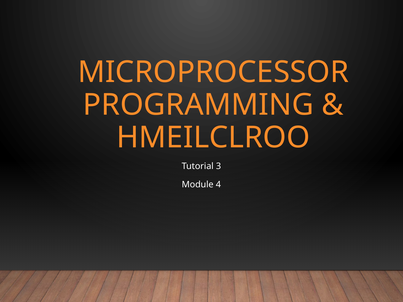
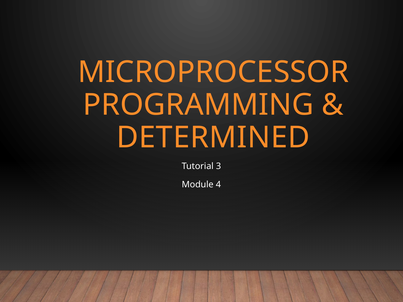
HMEILCLROO: HMEILCLROO -> DETERMINED
